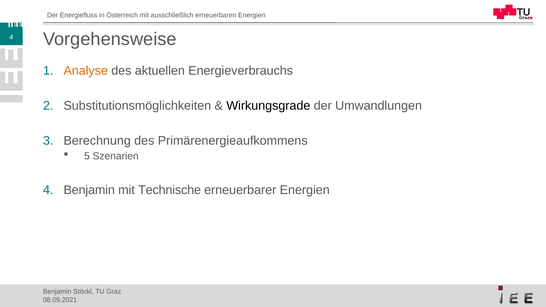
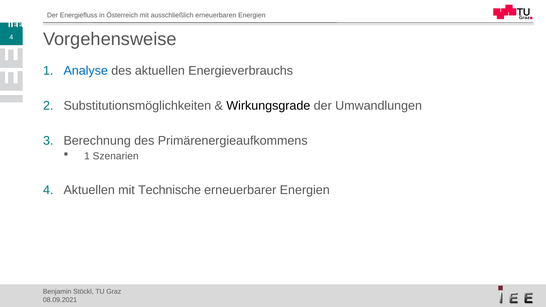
Analyse colour: orange -> blue
5 at (87, 156): 5 -> 1
4 Benjamin: Benjamin -> Aktuellen
